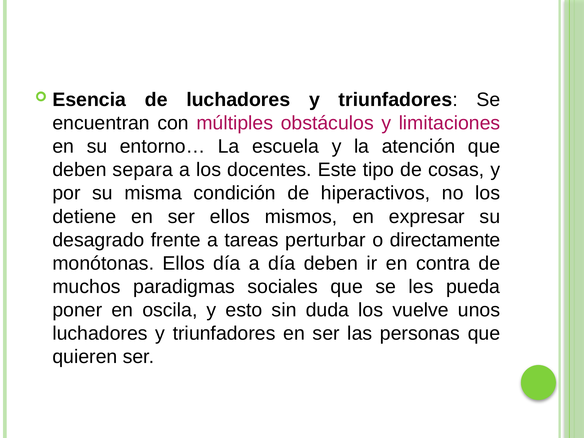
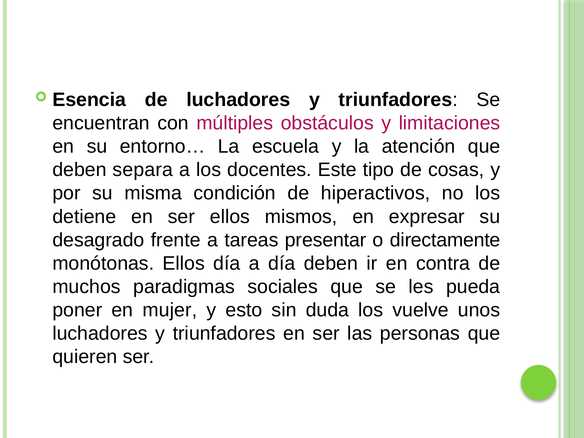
perturbar: perturbar -> presentar
oscila: oscila -> mujer
